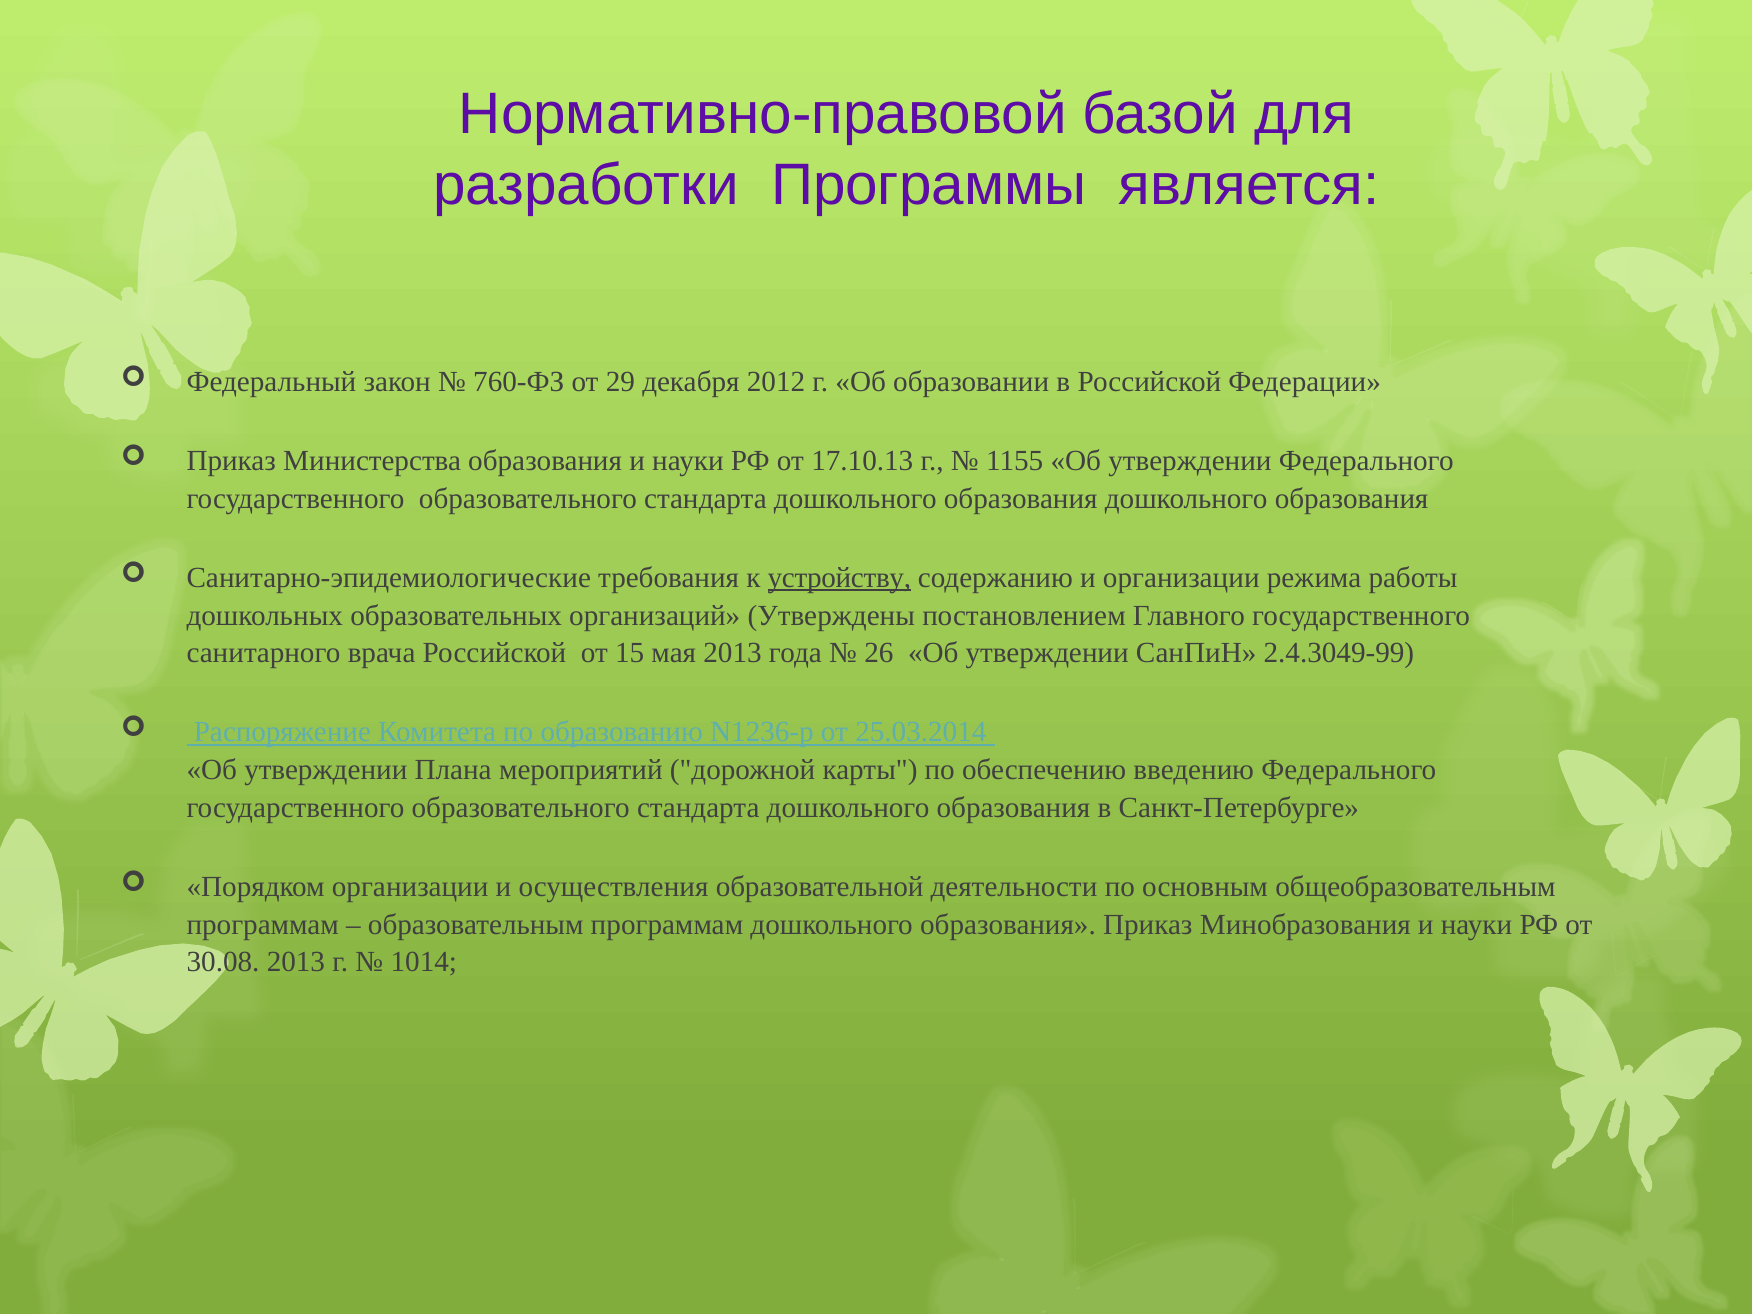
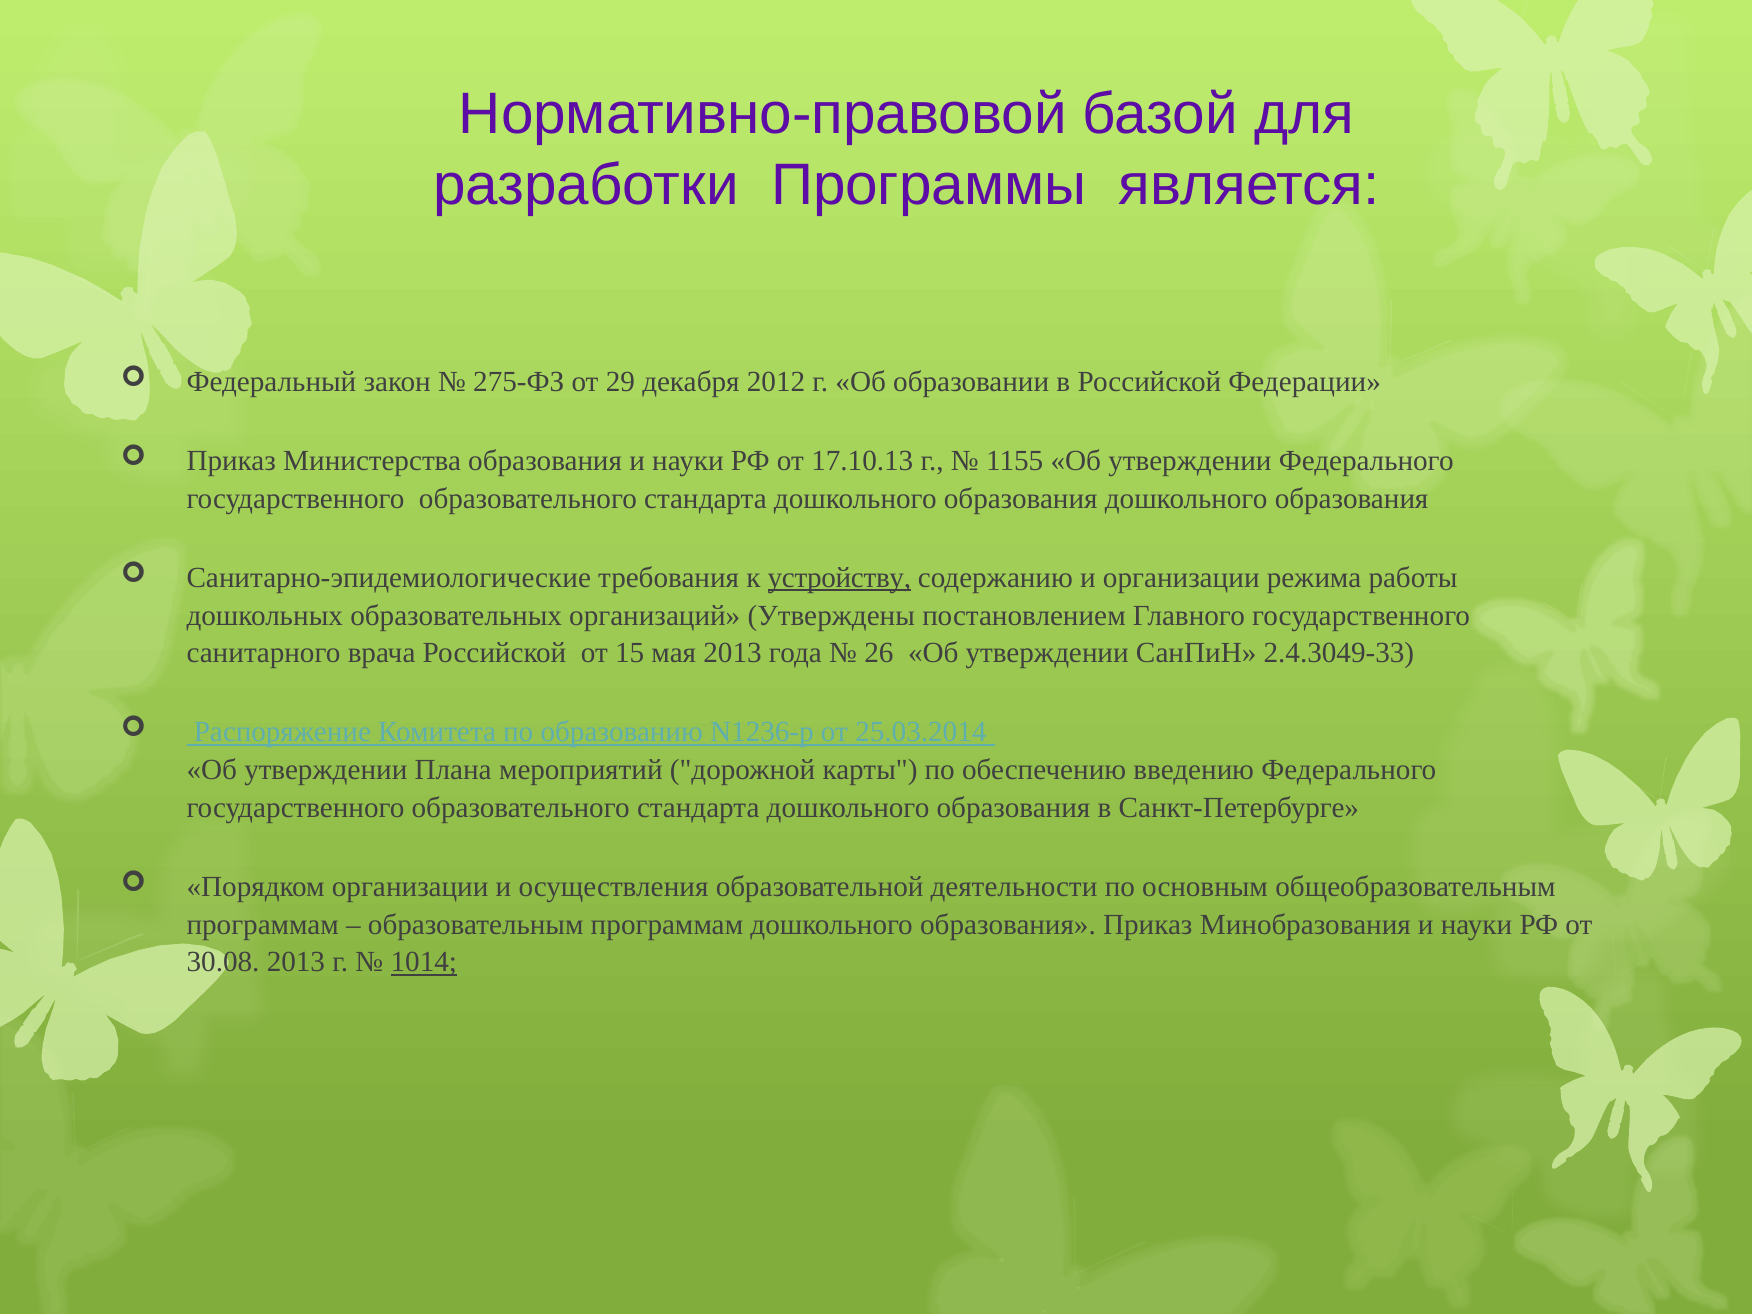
760-ФЗ: 760-ФЗ -> 275-ФЗ
2.4.3049-99: 2.4.3049-99 -> 2.4.3049-33
1014 underline: none -> present
